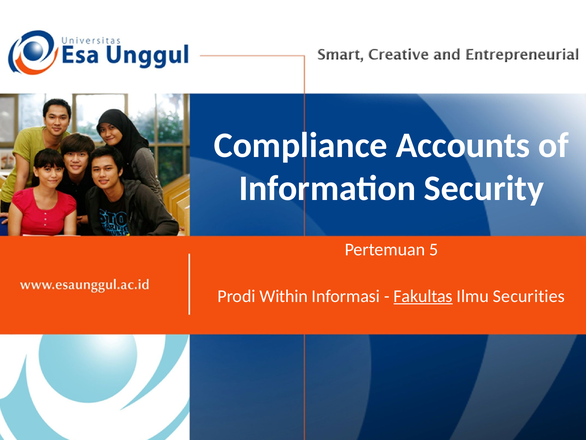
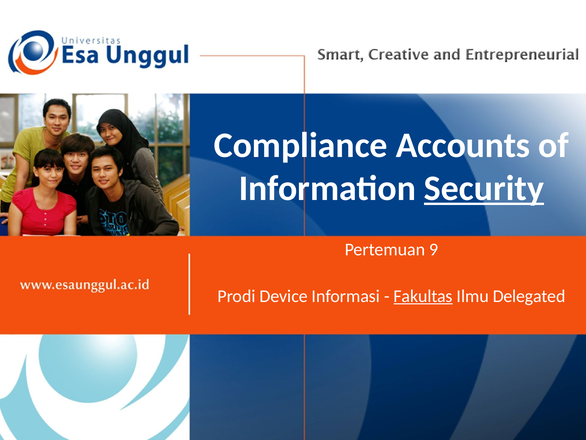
Security underline: none -> present
5: 5 -> 9
Within: Within -> Device
Securities: Securities -> Delegated
